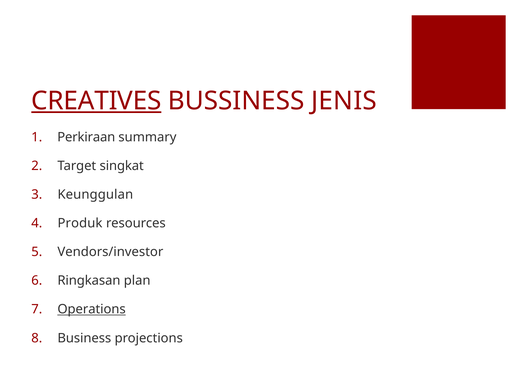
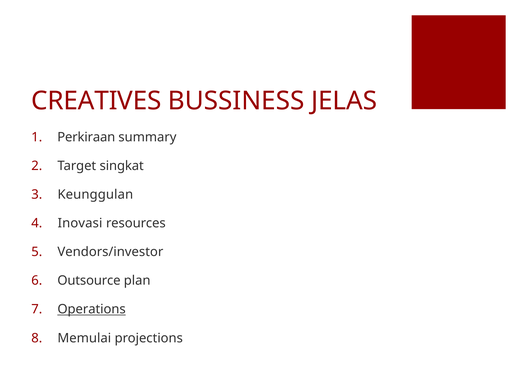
CREATIVES underline: present -> none
JENIS: JENIS -> JELAS
Produk: Produk -> Inovasi
Ringkasan: Ringkasan -> Outsource
Business: Business -> Memulai
